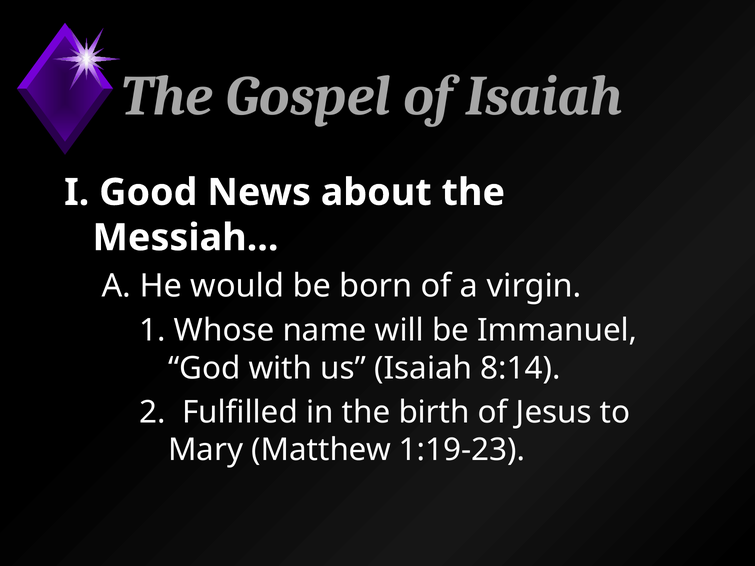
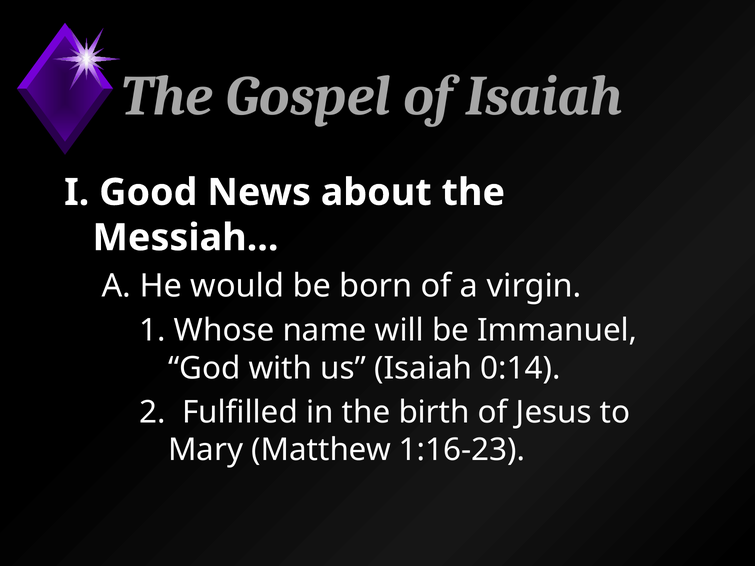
8:14: 8:14 -> 0:14
1:19-23: 1:19-23 -> 1:16-23
